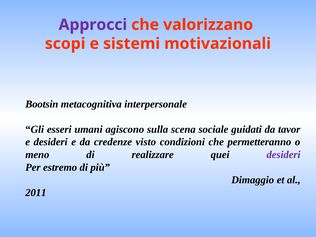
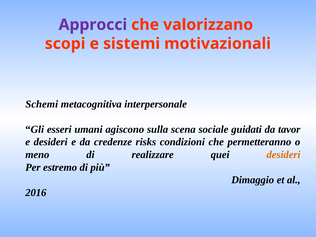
Bootsin: Bootsin -> Schemi
visto: visto -> risks
desideri at (283, 155) colour: purple -> orange
2011: 2011 -> 2016
